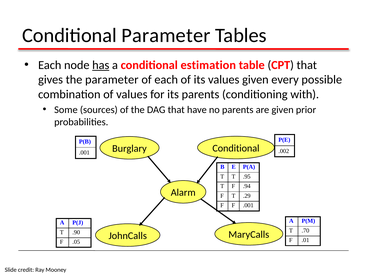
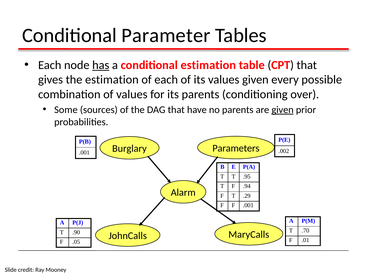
the parameter: parameter -> estimation
with: with -> over
given at (283, 110) underline: none -> present
Burglary Conditional: Conditional -> Parameters
